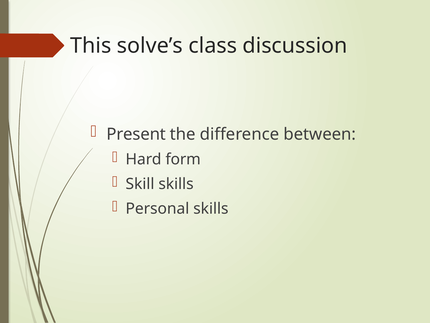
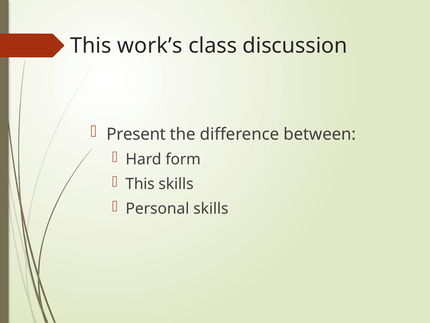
solve’s: solve’s -> work’s
Skill at (140, 184): Skill -> This
